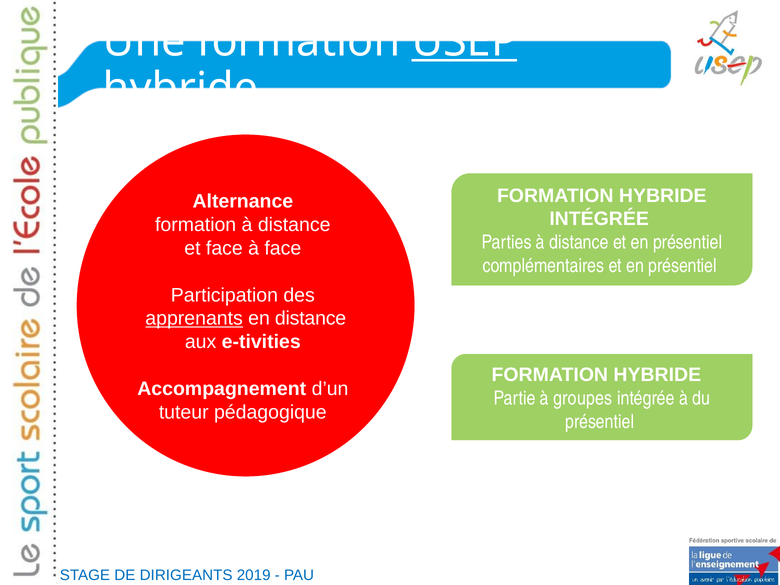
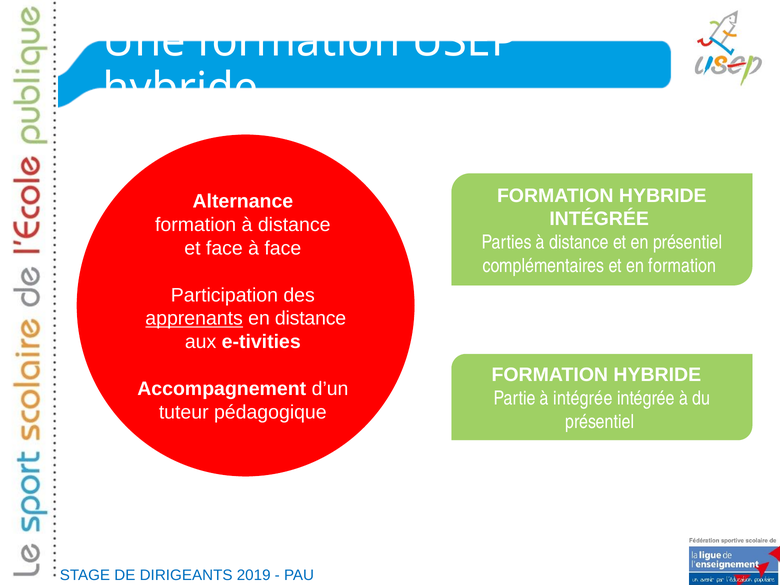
USEP underline: present -> none
complémentaires et en présentiel: présentiel -> formation
à groupes: groupes -> intégrée
